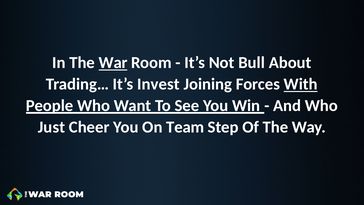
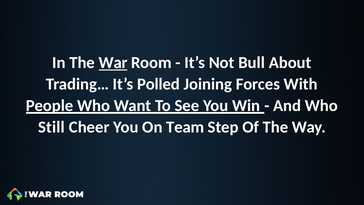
Invest: Invest -> Polled
With underline: present -> none
Just: Just -> Still
